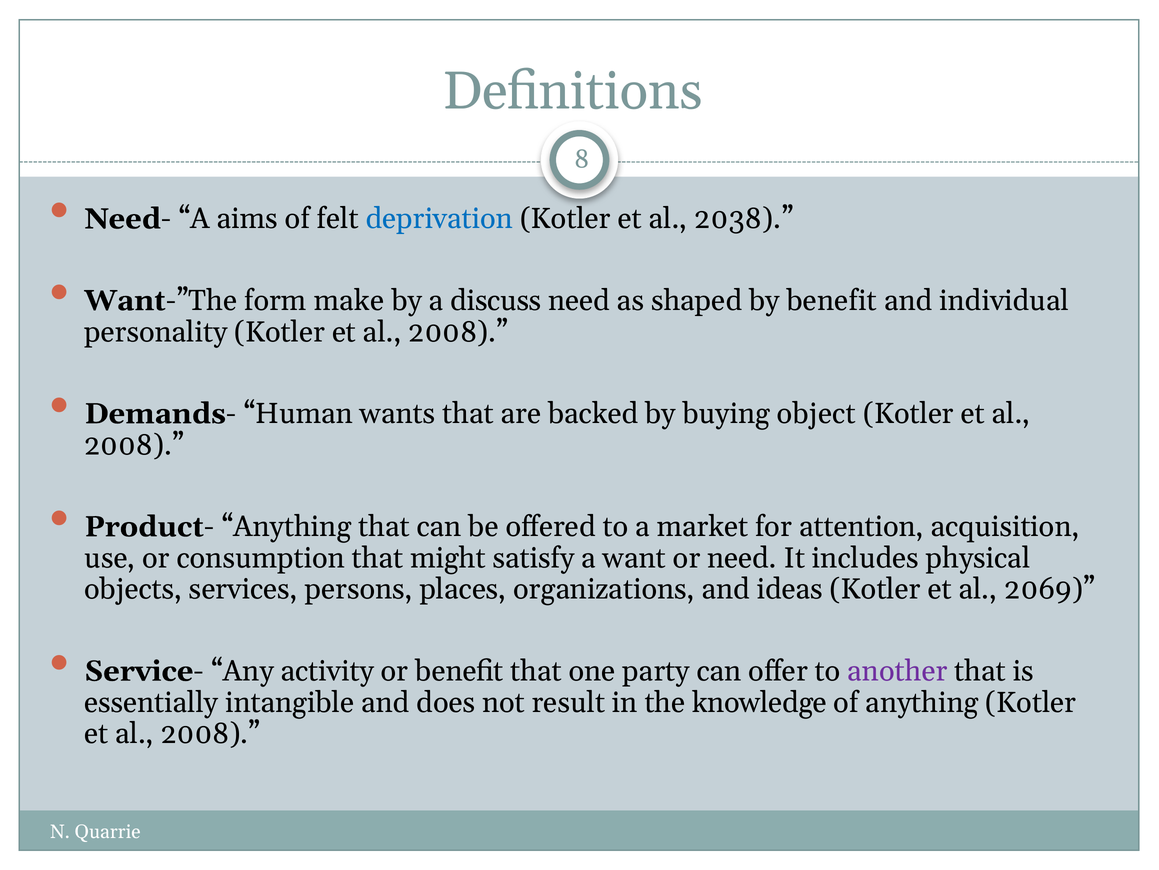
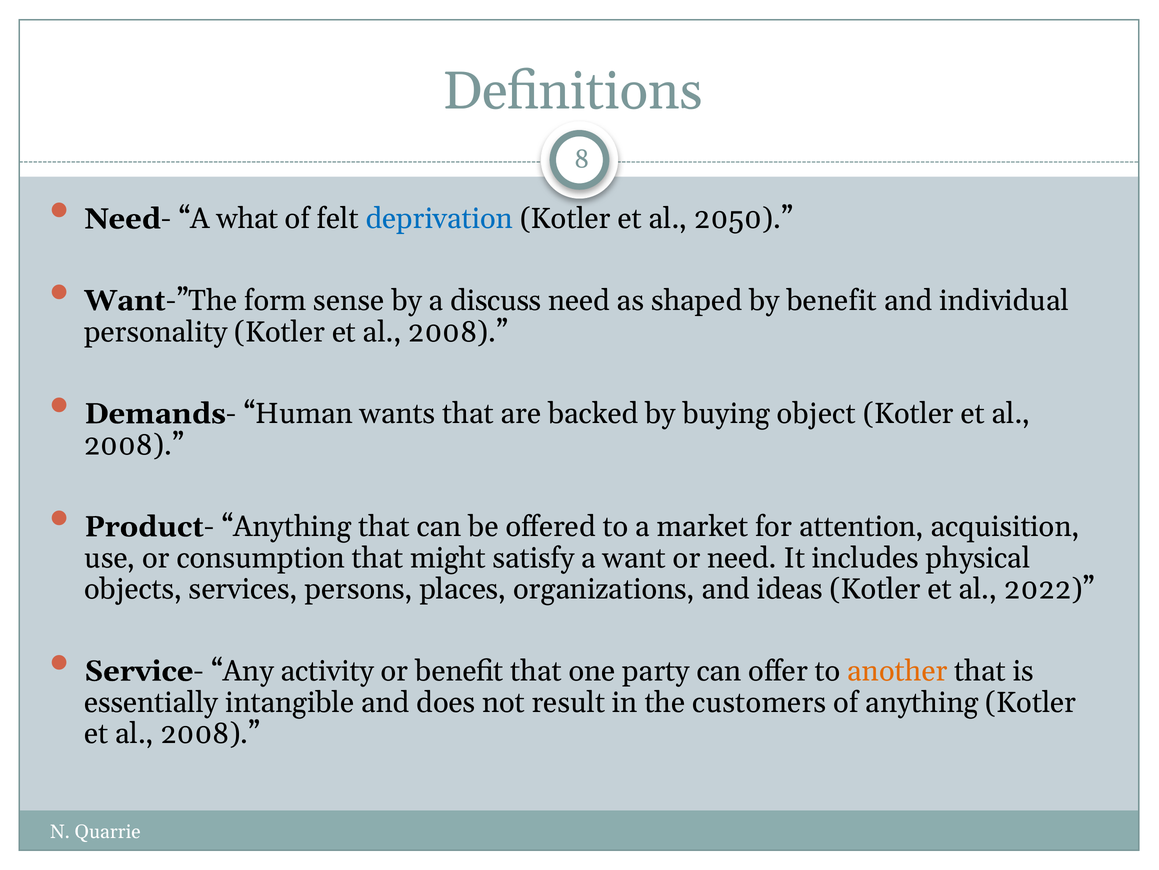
aims: aims -> what
2038: 2038 -> 2050
make: make -> sense
2069: 2069 -> 2022
another colour: purple -> orange
knowledge: knowledge -> customers
